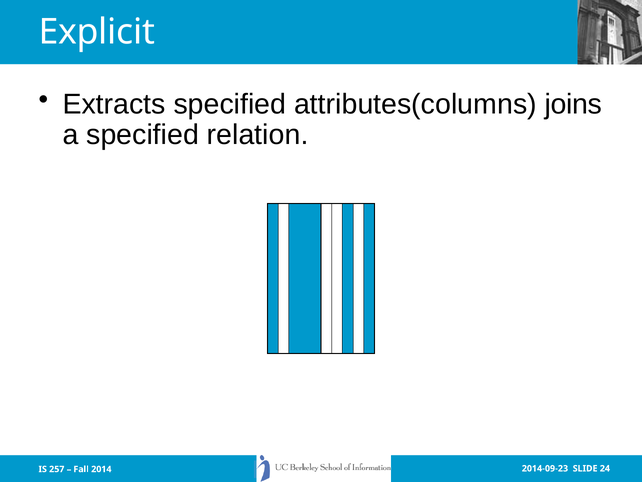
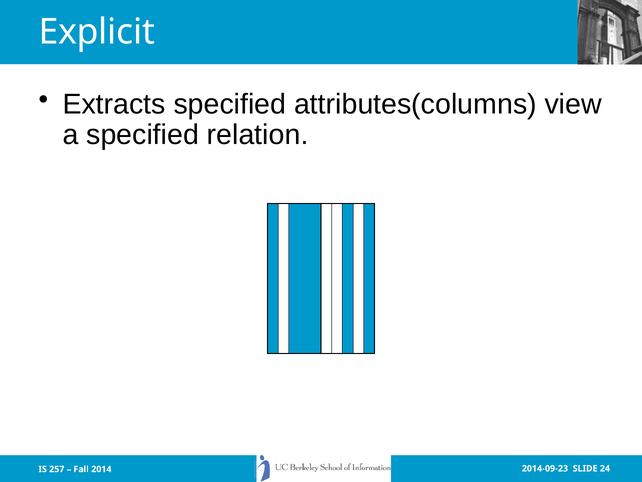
joins: joins -> view
